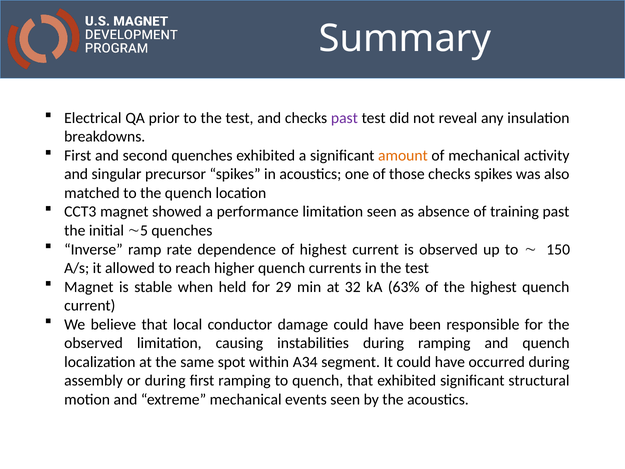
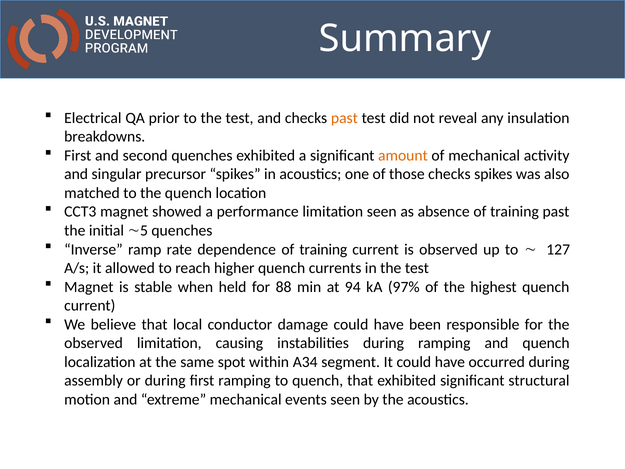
past at (344, 118) colour: purple -> orange
dependence of highest: highest -> training
150: 150 -> 127
29: 29 -> 88
32: 32 -> 94
63%: 63% -> 97%
